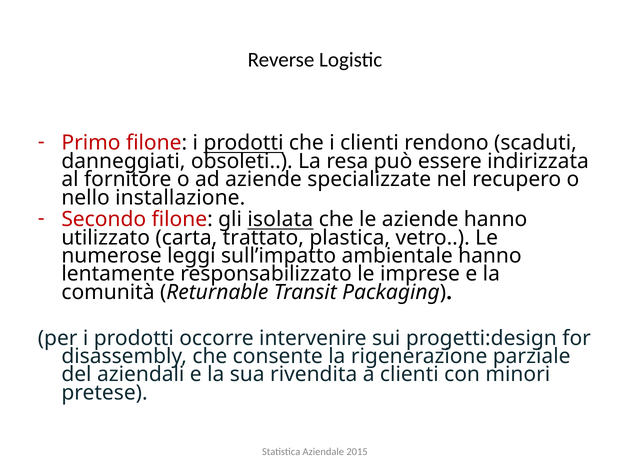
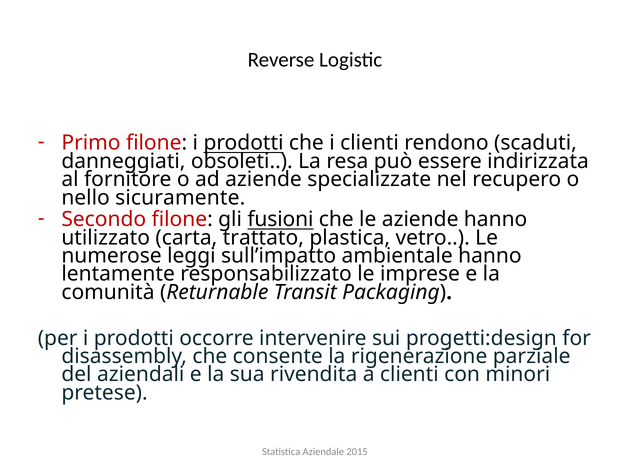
installazione: installazione -> sicuramente
isolata: isolata -> fusioni
